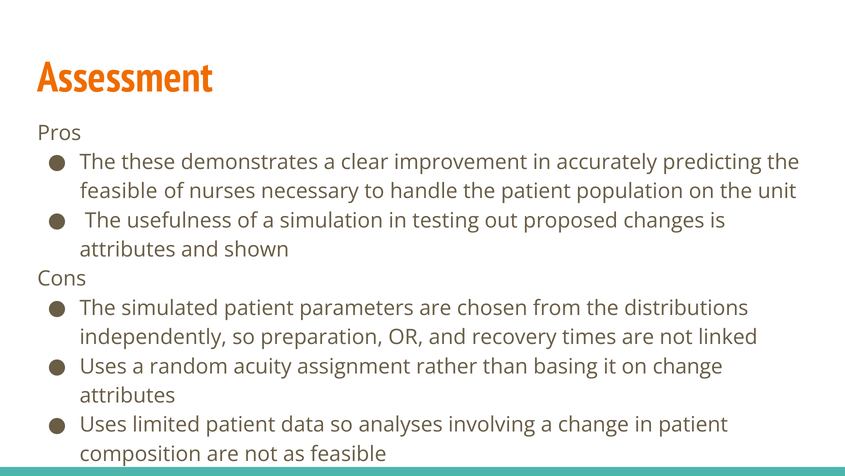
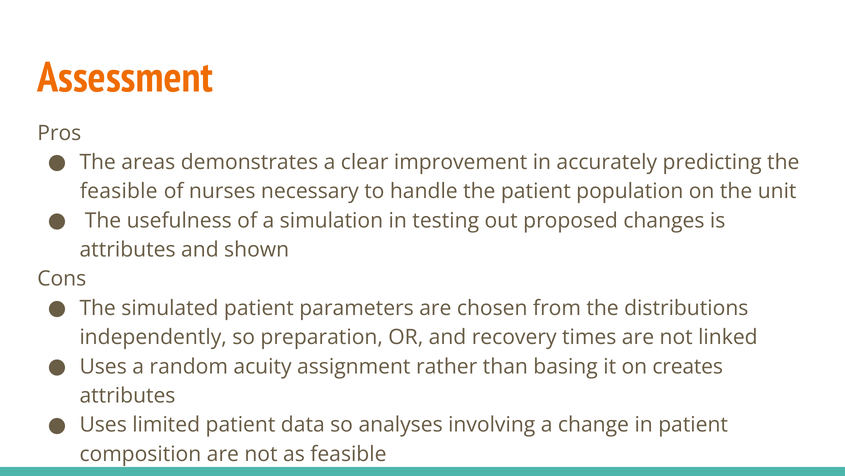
these: these -> areas
on change: change -> creates
